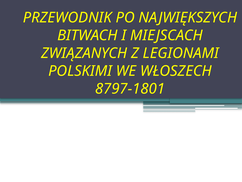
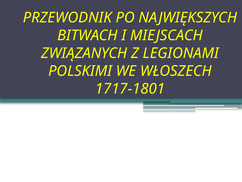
8797-1801: 8797-1801 -> 1717-1801
